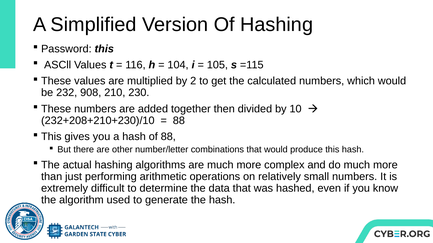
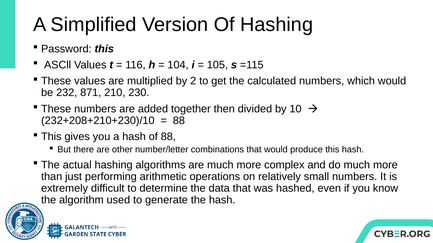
908: 908 -> 871
